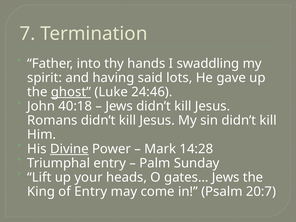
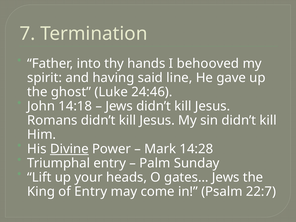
swaddling: swaddling -> behooved
lots: lots -> line
ghost underline: present -> none
40:18: 40:18 -> 14:18
20:7: 20:7 -> 22:7
